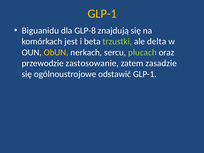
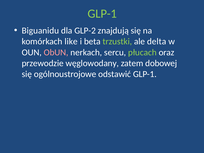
GLP-1 at (102, 14) colour: yellow -> light green
GLP-8: GLP-8 -> GLP-2
jest: jest -> like
ObUN colour: yellow -> pink
zastosowanie: zastosowanie -> węglowodany
zasadzie: zasadzie -> dobowej
